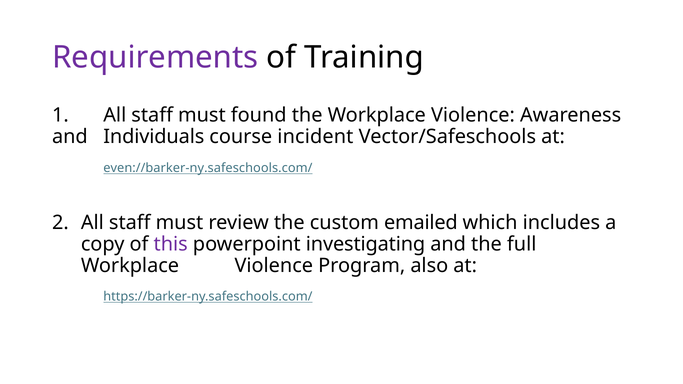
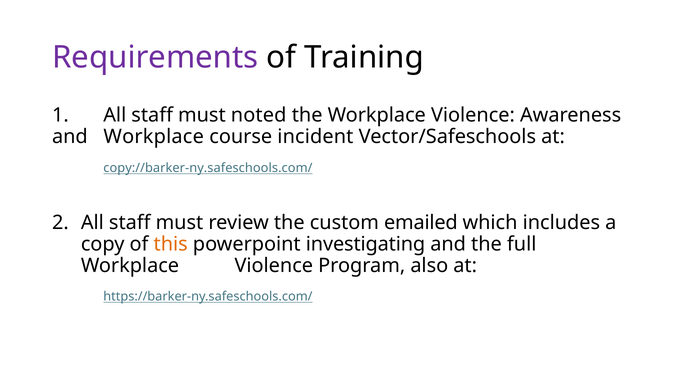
found: found -> noted
and Individuals: Individuals -> Workplace
even://barker-ny.safeschools.com/: even://barker-ny.safeschools.com/ -> copy://barker-ny.safeschools.com/
this colour: purple -> orange
